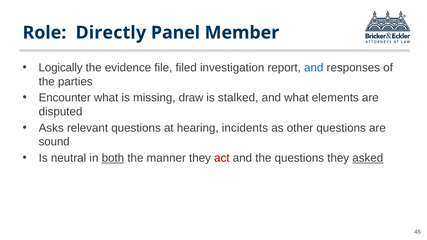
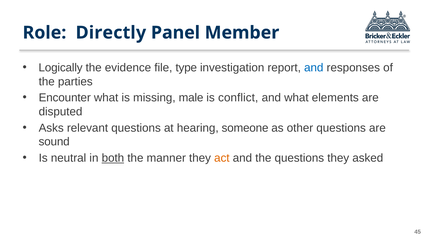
filed: filed -> type
draw: draw -> male
stalked: stalked -> conflict
incidents: incidents -> someone
act colour: red -> orange
asked underline: present -> none
